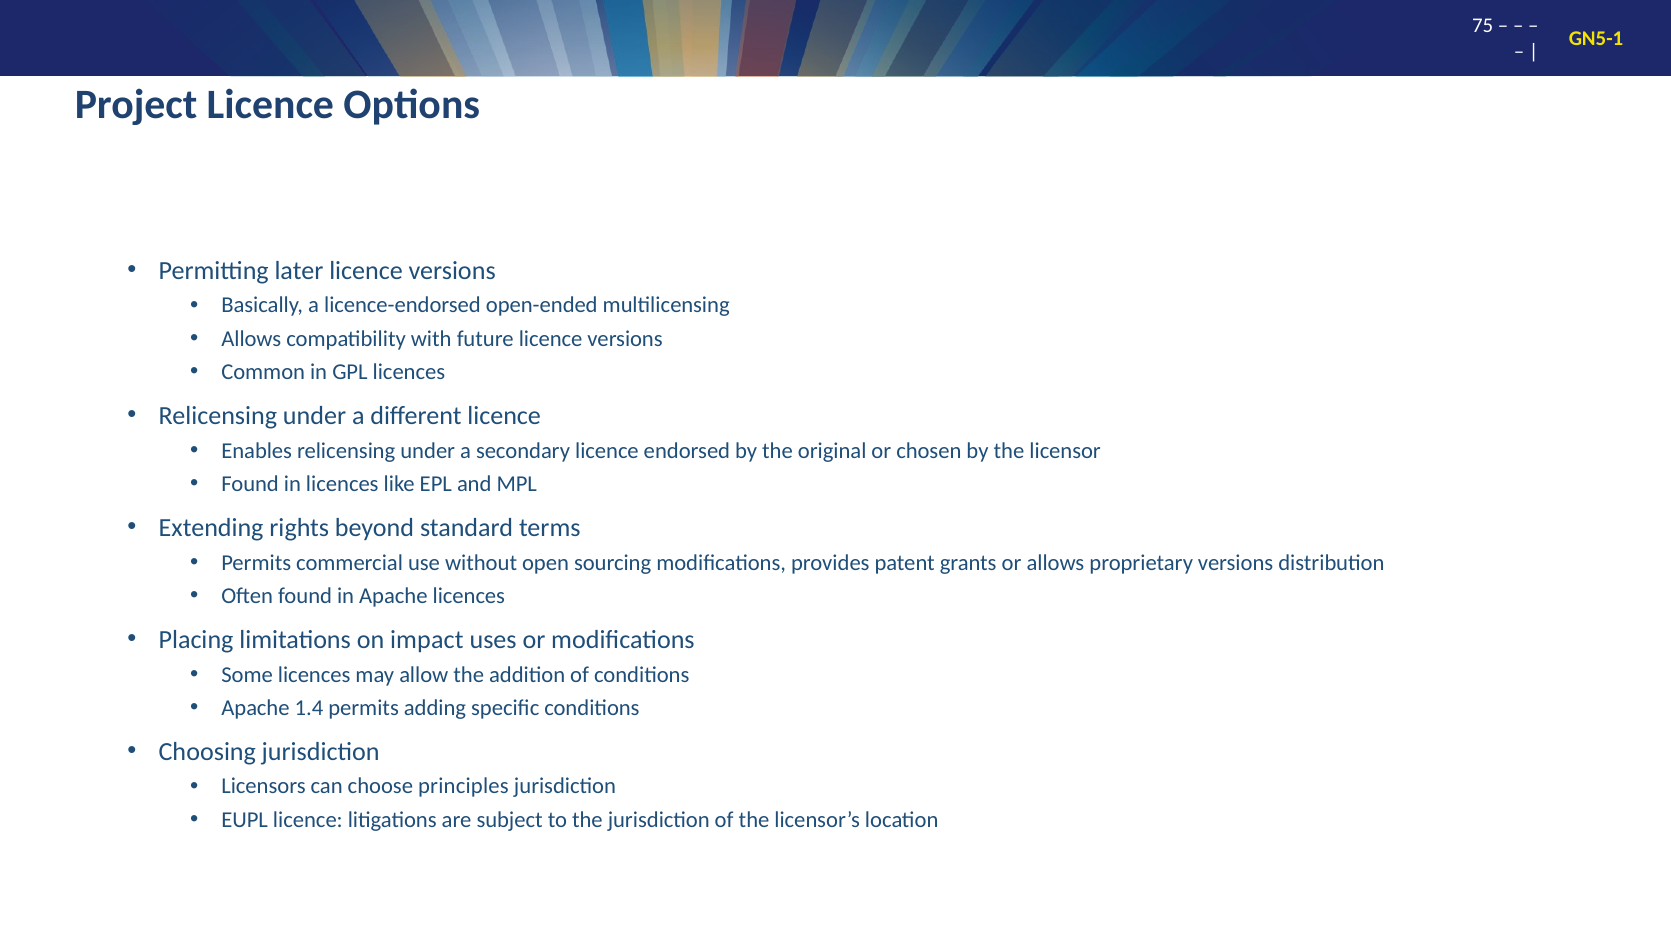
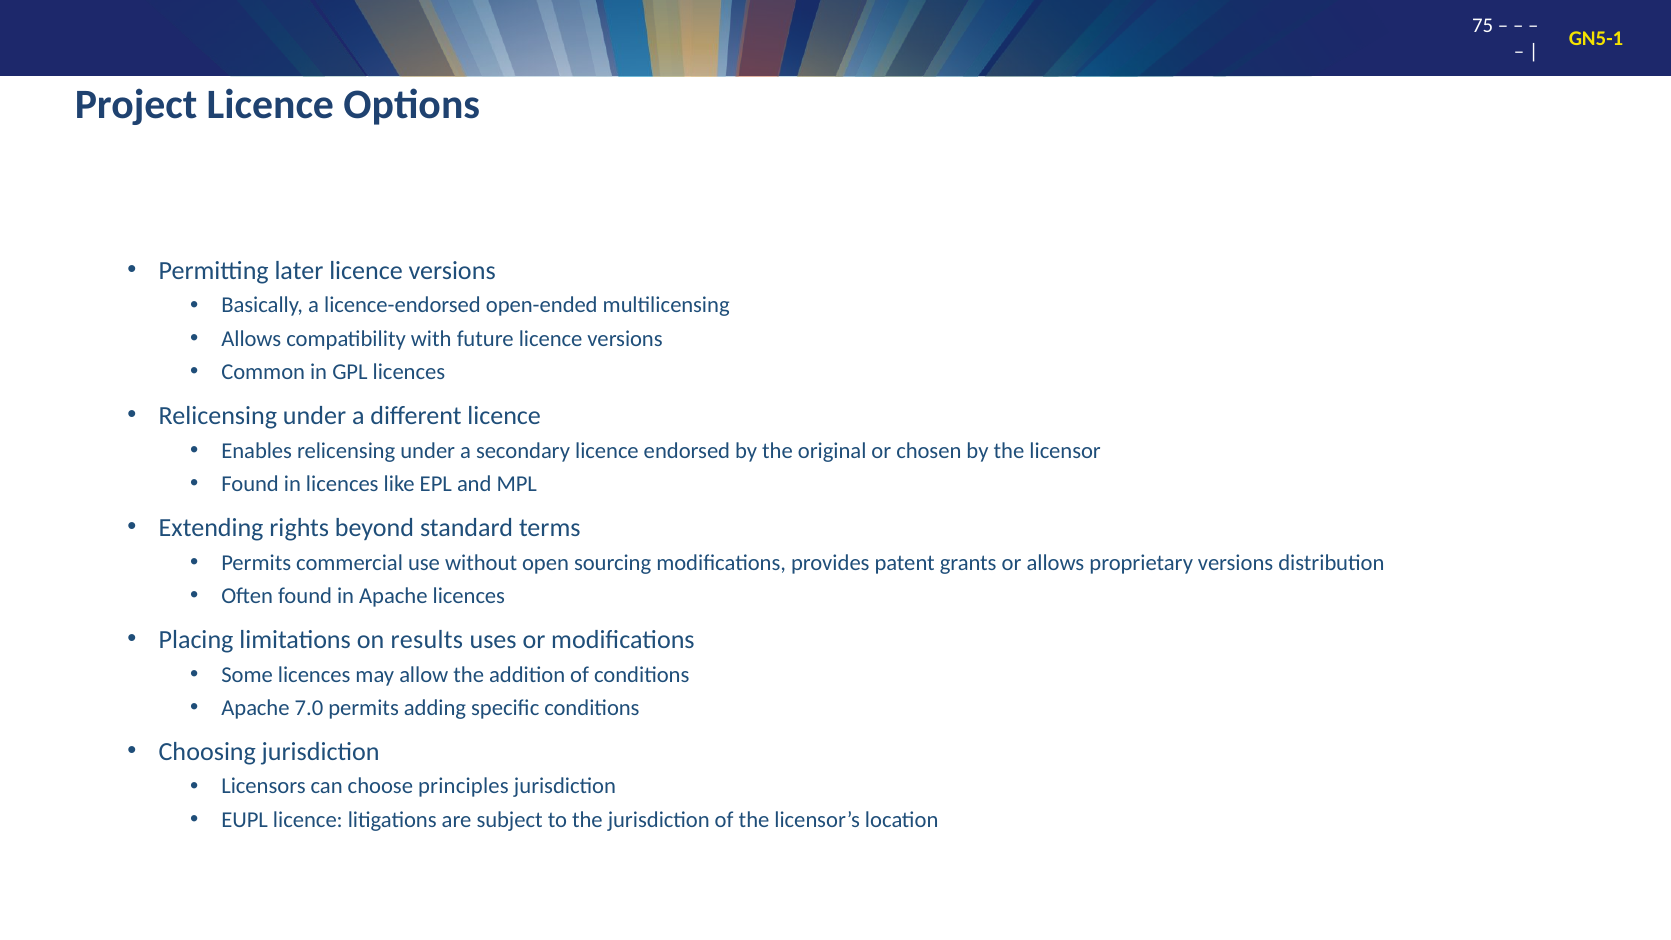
impact: impact -> results
1.4: 1.4 -> 7.0
